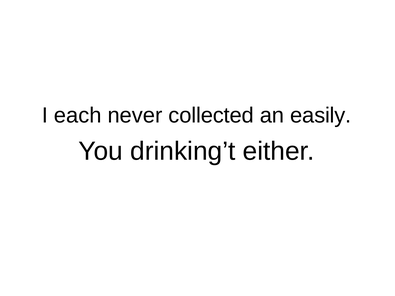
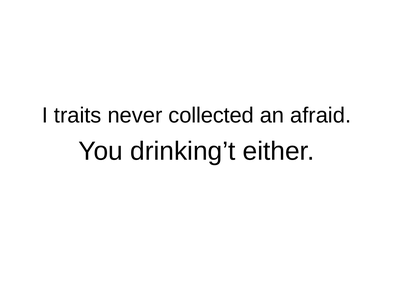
each: each -> traits
easily: easily -> afraid
